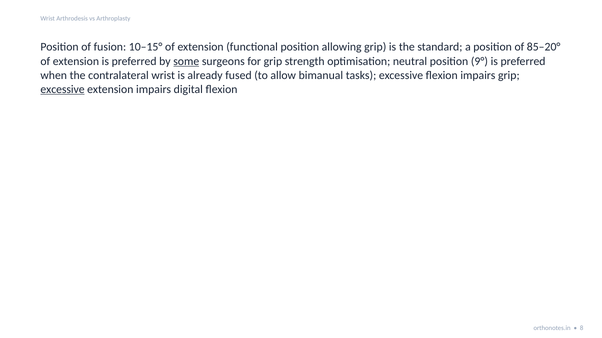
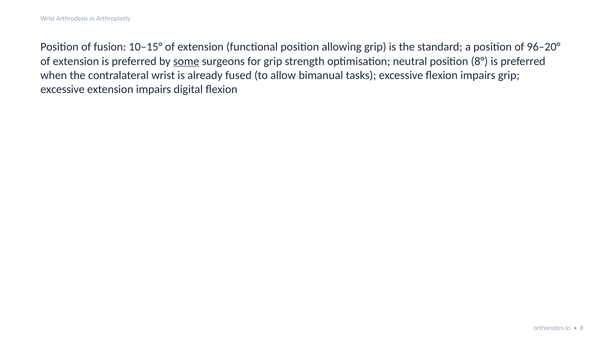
85–20°: 85–20° -> 96–20°
9°: 9° -> 8°
excessive at (63, 89) underline: present -> none
